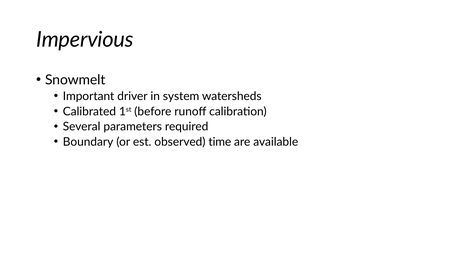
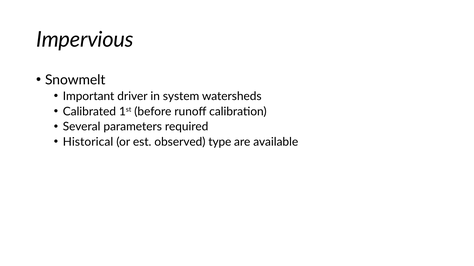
Boundary: Boundary -> Historical
time: time -> type
